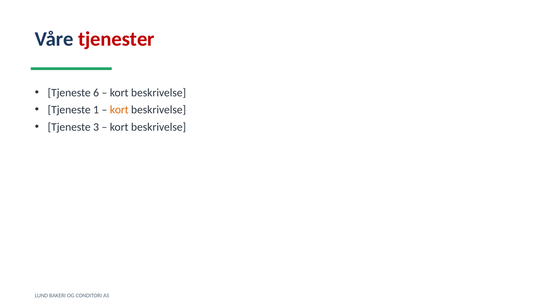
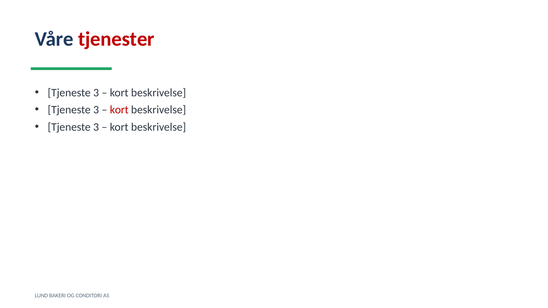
6 at (96, 93): 6 -> 3
1 at (96, 110): 1 -> 3
kort at (119, 110) colour: orange -> red
